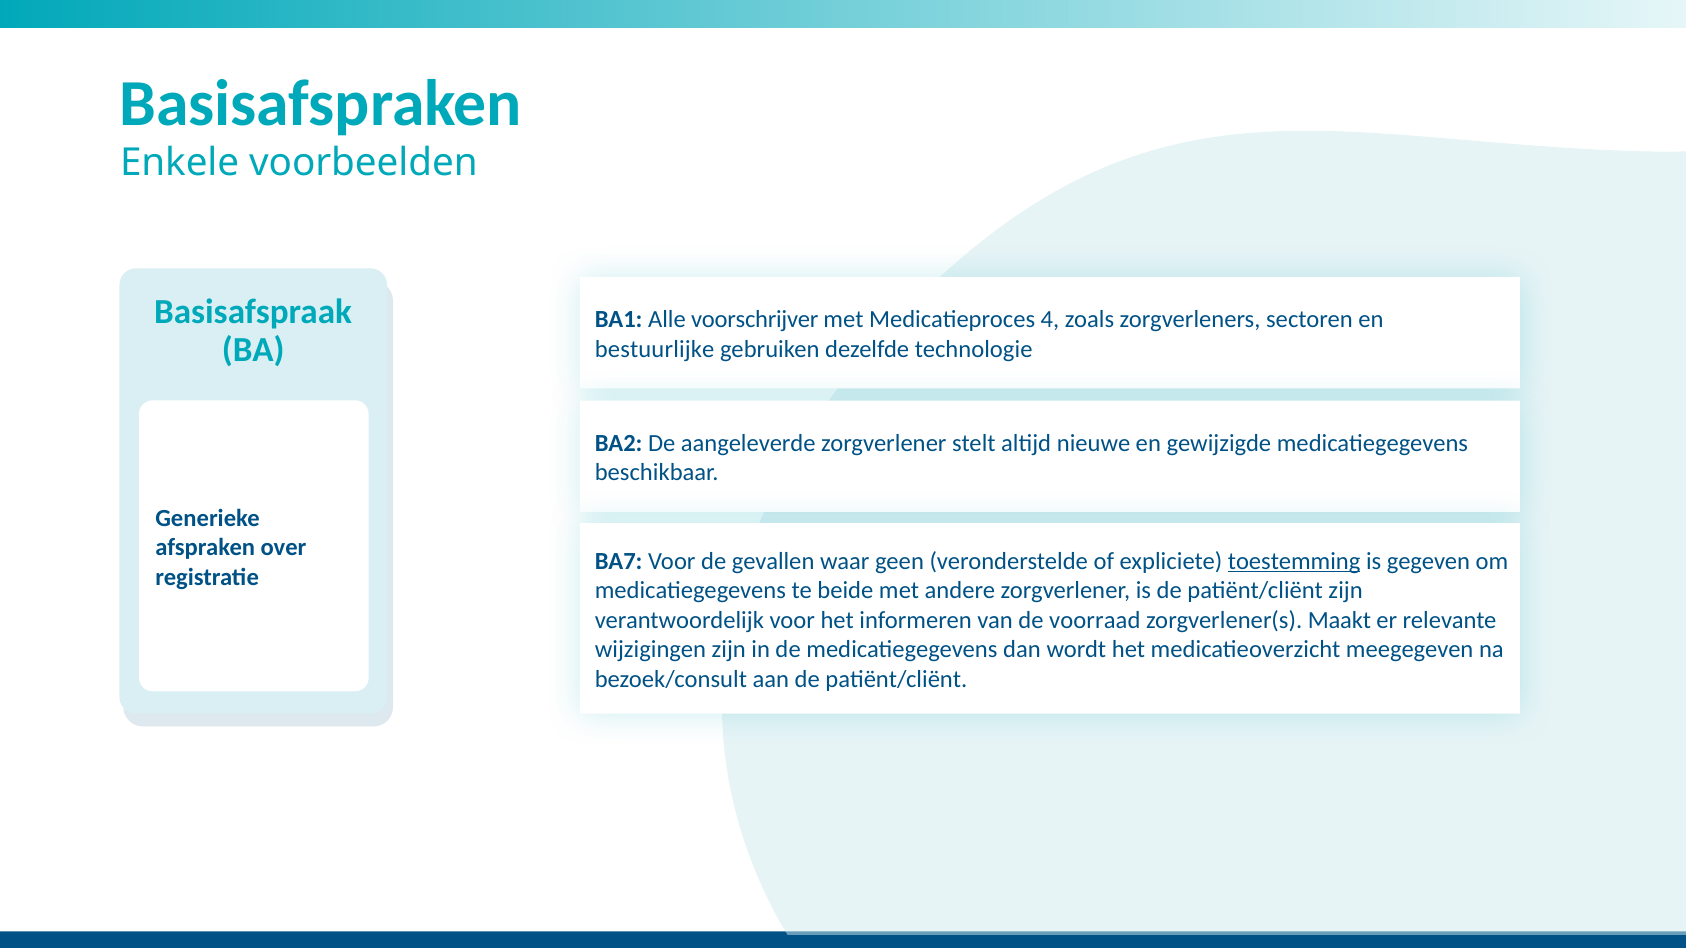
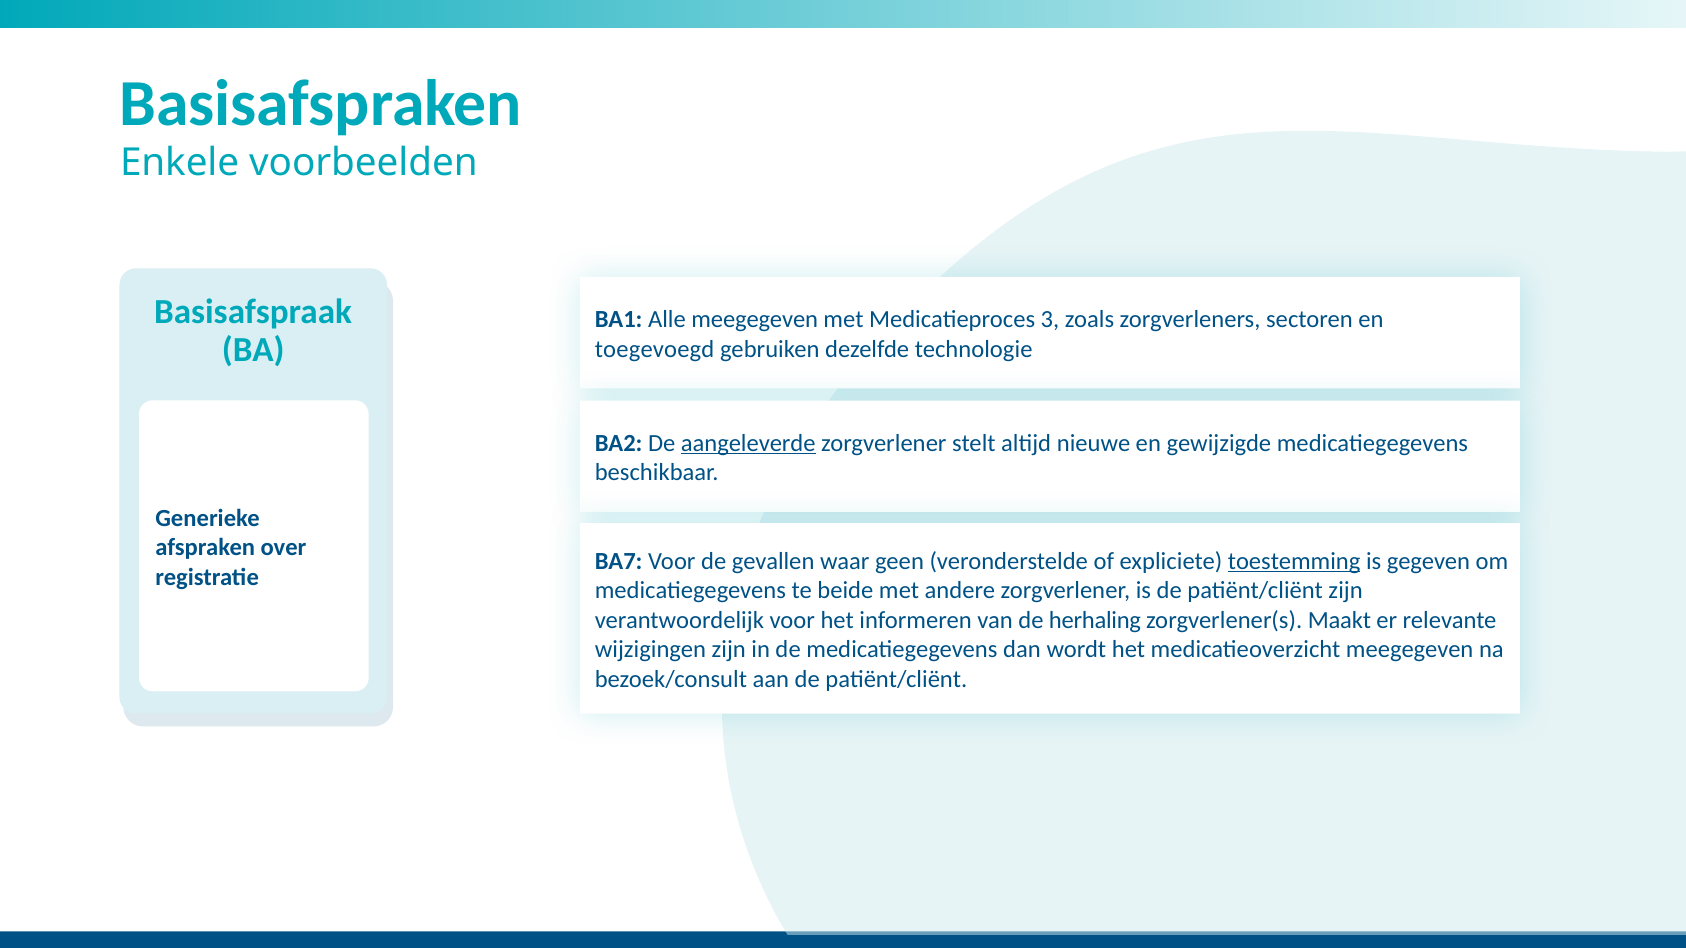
Alle voorschrijver: voorschrijver -> meegegeven
4: 4 -> 3
bestuurlijke: bestuurlijke -> toegevoegd
aangeleverde underline: none -> present
voorraad: voorraad -> herhaling
